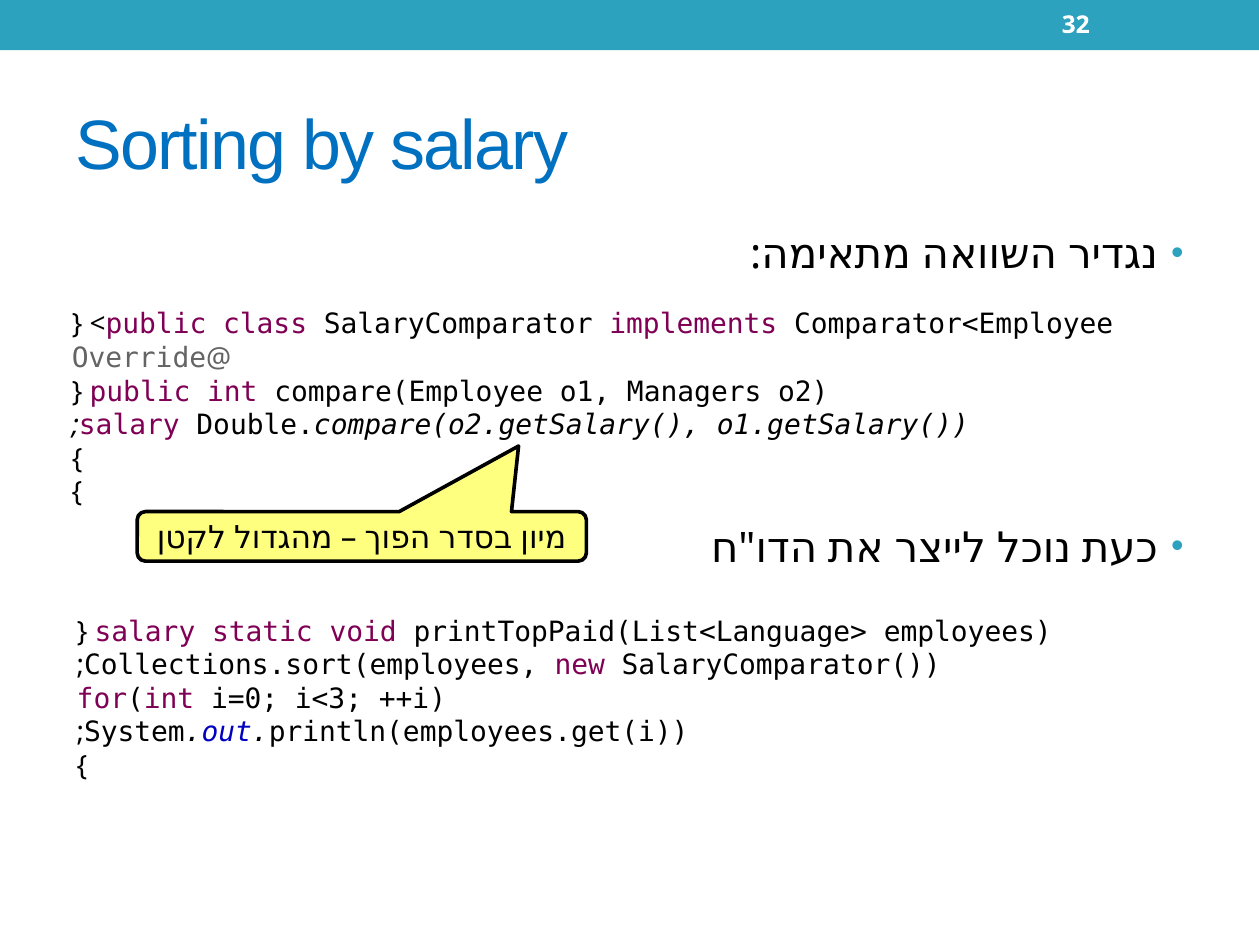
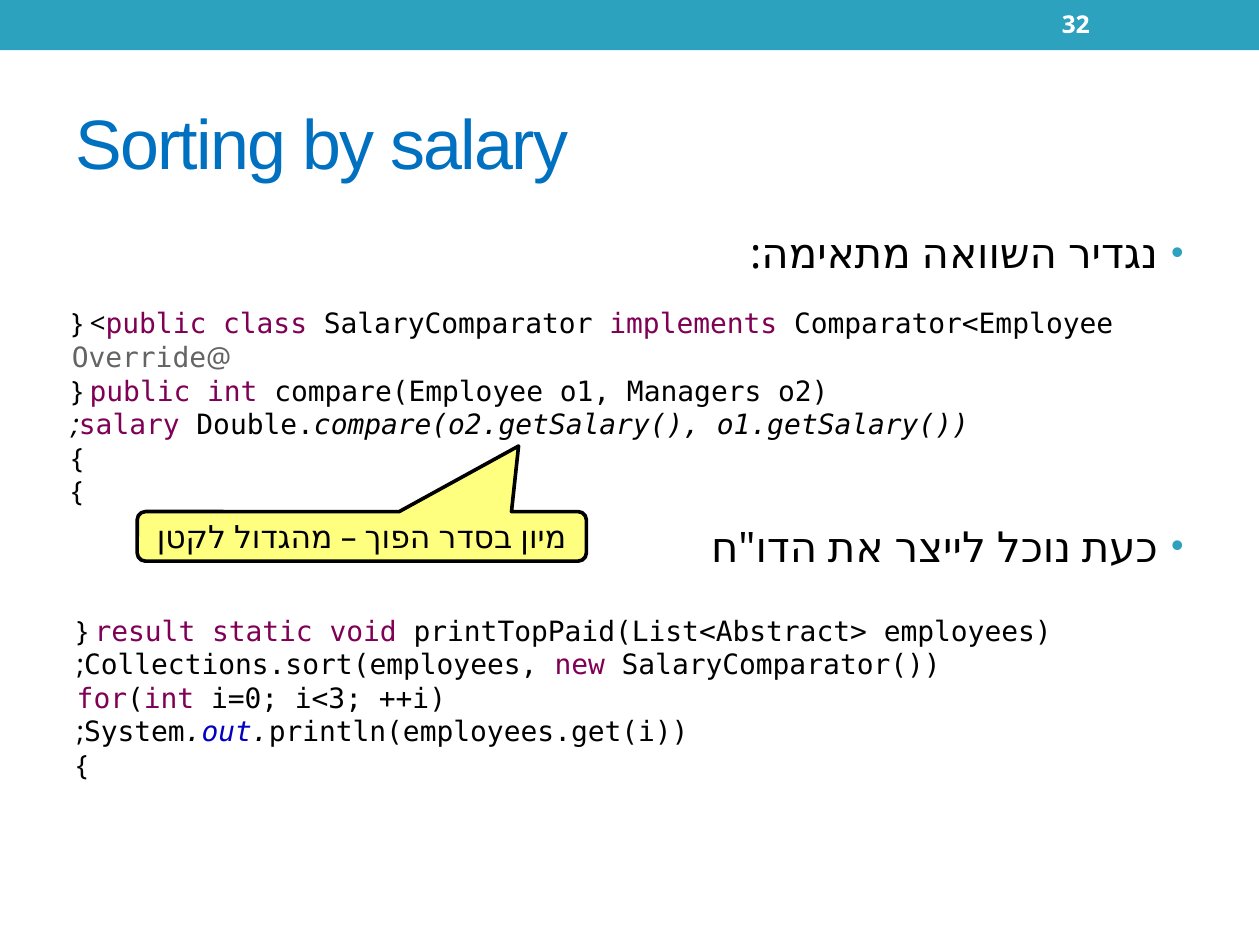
salary at (145, 632): salary -> result
printTopPaid(List<Language>: printTopPaid(List<Language> -> printTopPaid(List<Abstract>
